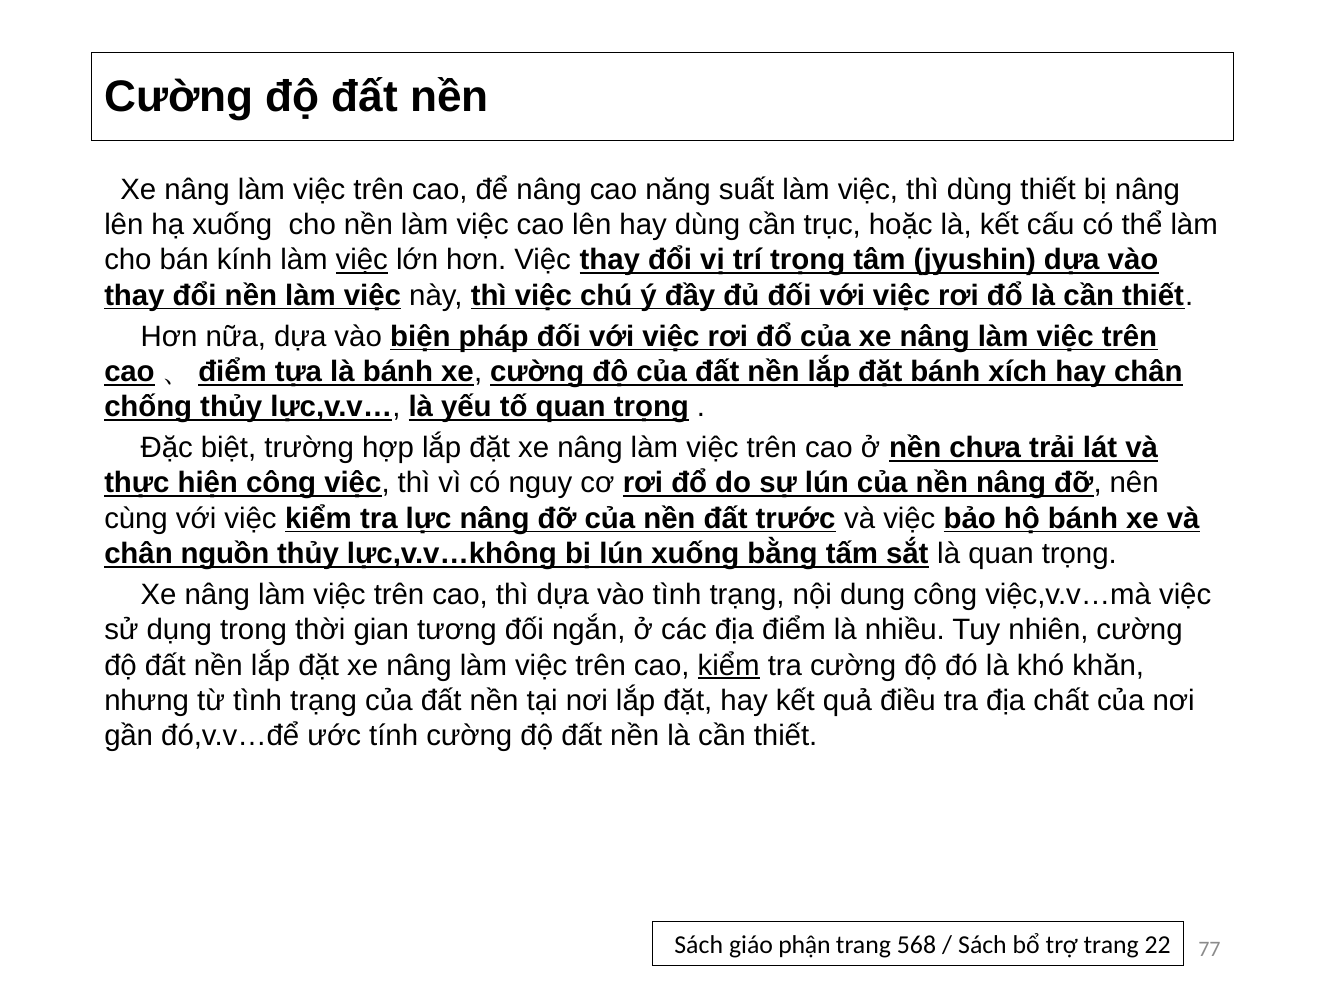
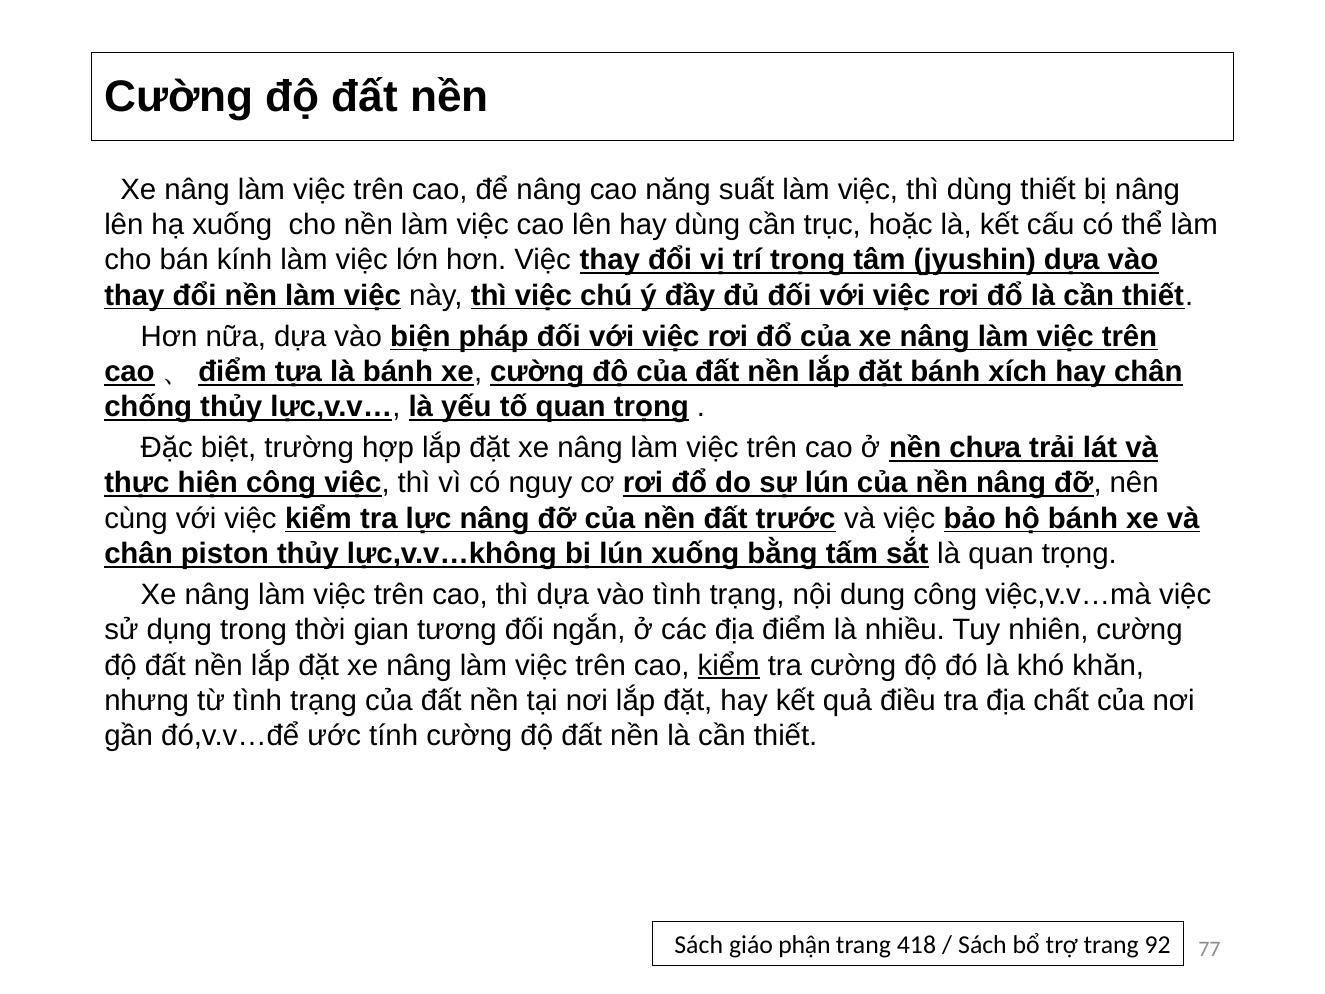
việc at (362, 260) underline: present -> none
nguồn: nguồn -> piston
568: 568 -> 418
22: 22 -> 92
